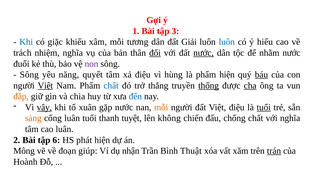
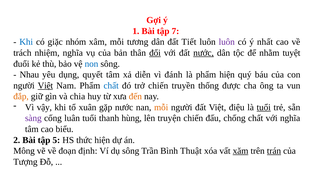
3: 3 -> 7
khiếu: khiếu -> nhóm
Giải: Giải -> Tiết
luôn at (227, 42) colour: blue -> purple
hiểu: hiểu -> nhất
nhằm nước: nước -> tuyệt
non colour: purple -> blue
Sông at (29, 75): Sông -> Nhau
năng: năng -> dụng
xả điệu: điệu -> diễn
hùng: hùng -> đánh
báu underline: present -> none
trở thẳng: thẳng -> chiến
thống underline: present -> none
cha underline: present -> none
đến colour: blue -> orange
vậy underline: present -> none
sàng colour: orange -> purple
tuyệt: tuyệt -> hùng
không: không -> truyện
cao luân: luân -> biểu
6: 6 -> 5
phát: phát -> thức
giúp: giúp -> định
dụ nhận: nhận -> sông
xăm underline: none -> present
Hoành: Hoành -> Tượng
